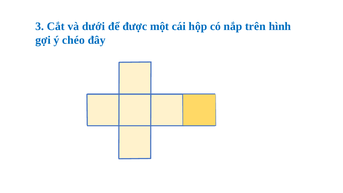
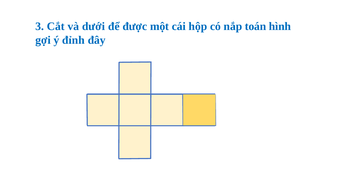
trên: trên -> toán
chéo: chéo -> đỉnh
